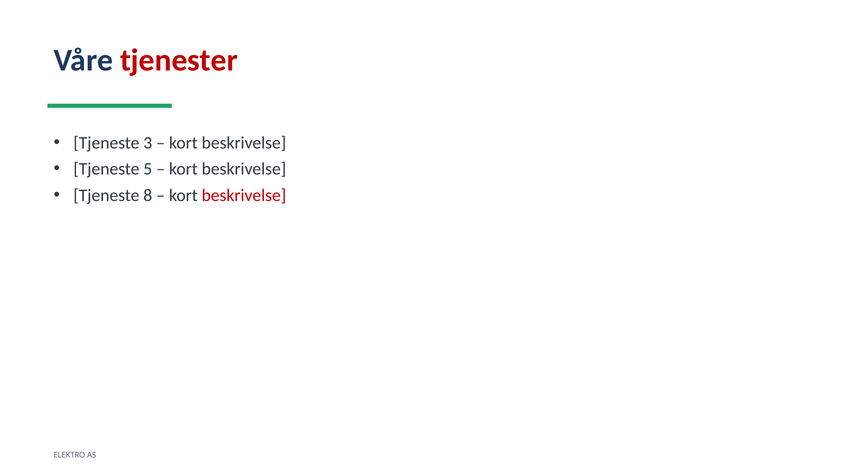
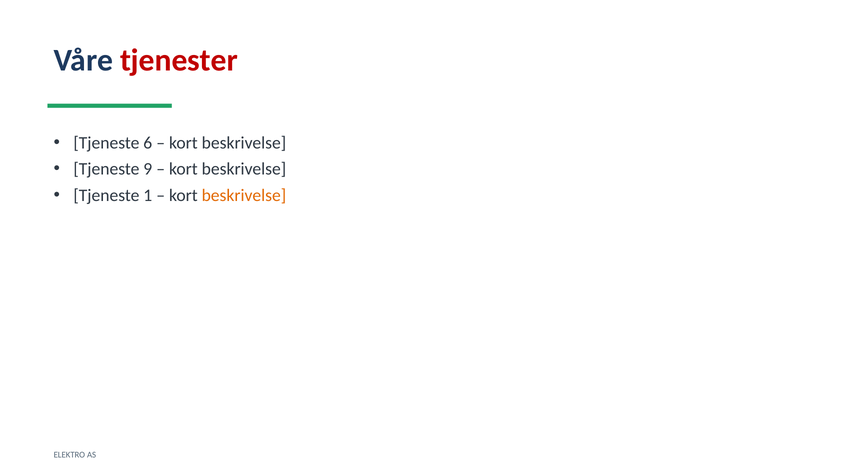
3: 3 -> 6
5: 5 -> 9
8: 8 -> 1
beskrivelse at (244, 195) colour: red -> orange
